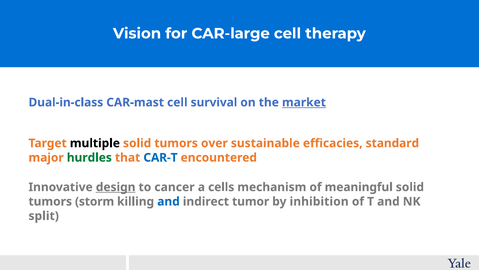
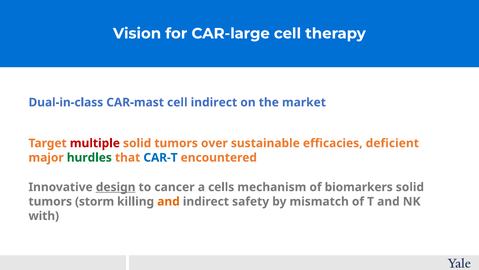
cell survival: survival -> indirect
market underline: present -> none
multiple colour: black -> red
standard: standard -> deficient
meaningful: meaningful -> biomarkers
and at (168, 201) colour: blue -> orange
tumor: tumor -> safety
inhibition: inhibition -> mismatch
split: split -> with
